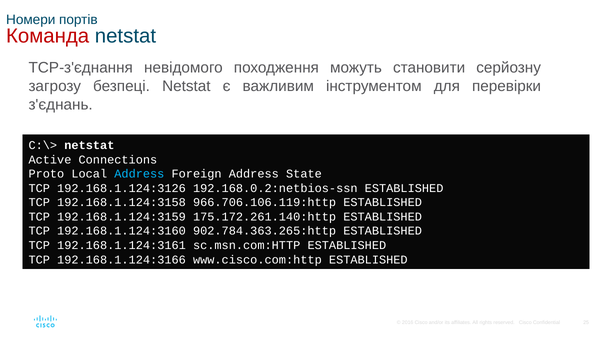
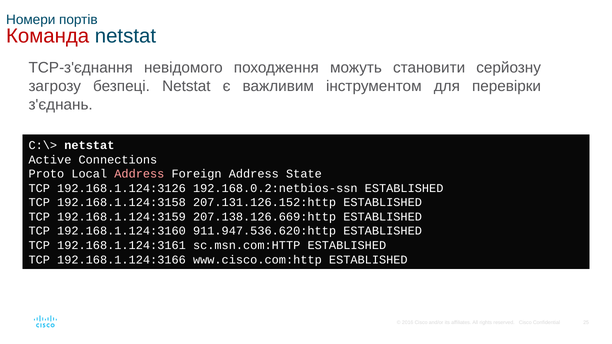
Address at (139, 174) colour: light blue -> pink
966.706.106.119:http: 966.706.106.119:http -> 207.131.126.152:http
175.172.261.140:http: 175.172.261.140:http -> 207.138.126.669:http
902.784.363.265:http: 902.784.363.265:http -> 911.947.536.620:http
